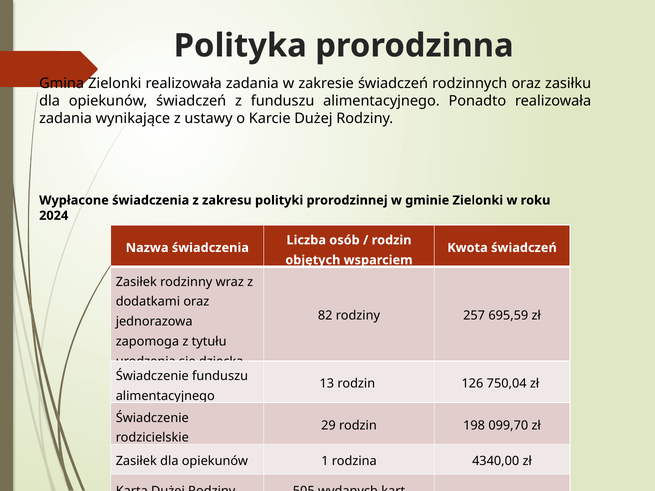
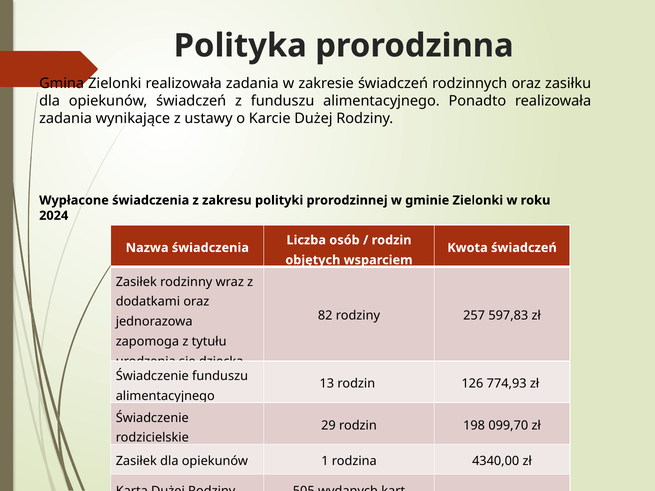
695,59: 695,59 -> 597,83
750,04: 750,04 -> 774,93
